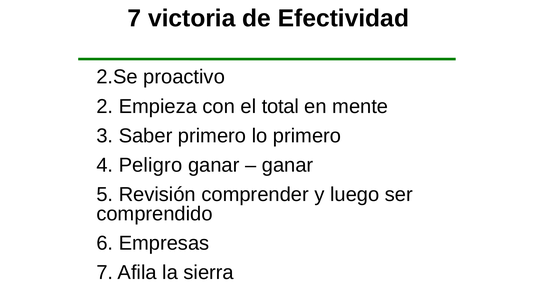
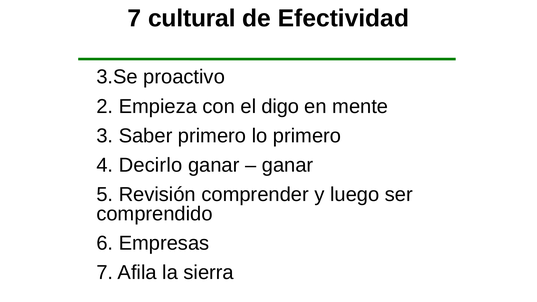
victoria: victoria -> cultural
2.Se: 2.Se -> 3.Se
total: total -> digo
Peligro: Peligro -> Decirlo
